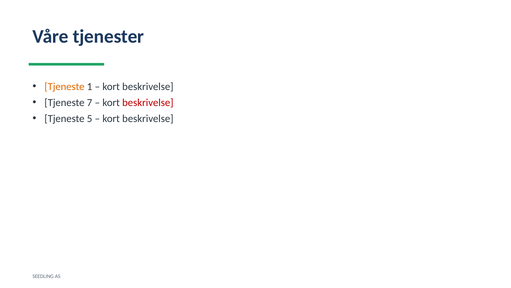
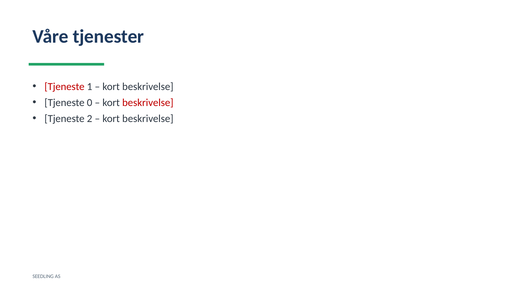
Tjeneste at (65, 87) colour: orange -> red
7: 7 -> 0
5: 5 -> 2
